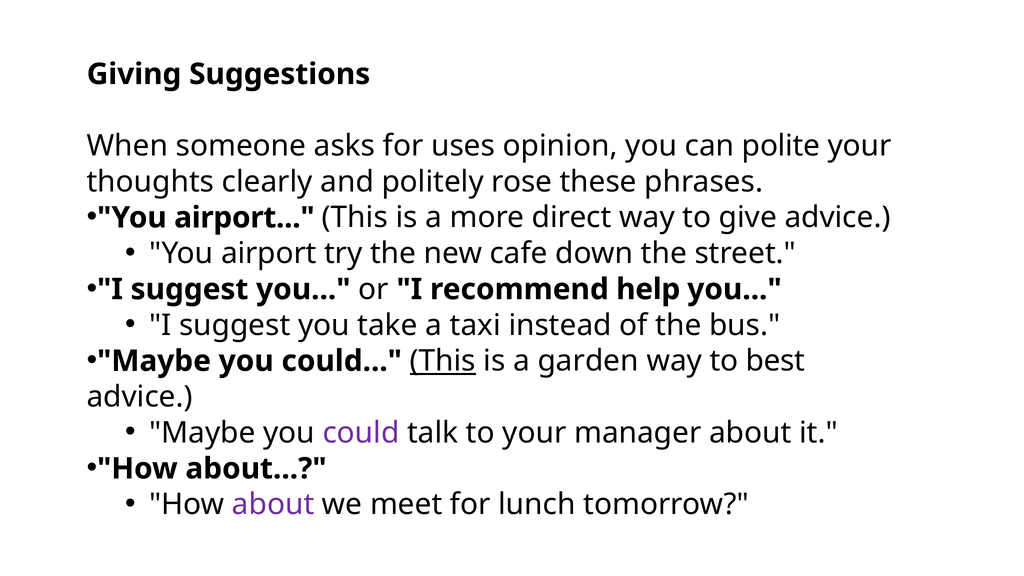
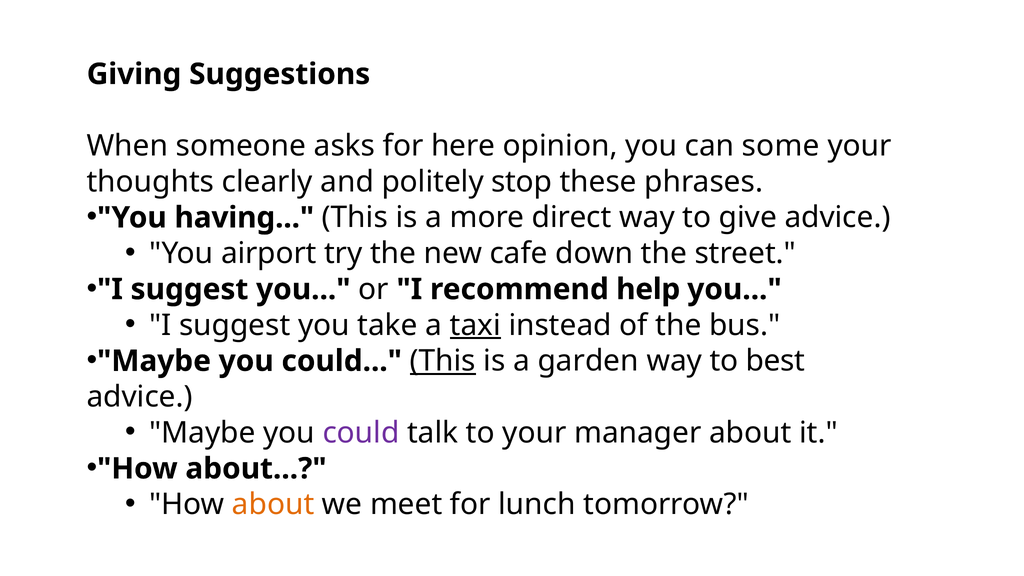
uses: uses -> here
polite: polite -> some
rose: rose -> stop
airport at (244, 218): airport -> having
taxi underline: none -> present
about at (273, 504) colour: purple -> orange
